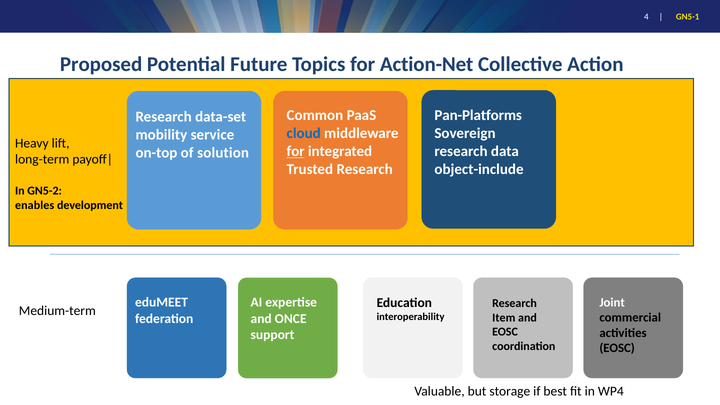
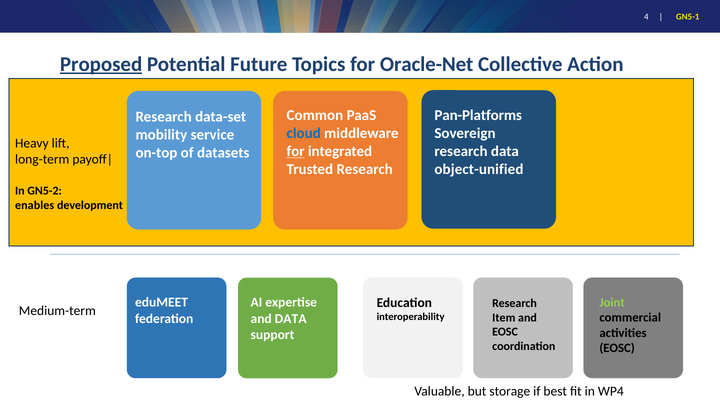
Proposed underline: none -> present
Action-Net: Action-Net -> Oracle-Net
solution: solution -> datasets
object-include: object-include -> object-unified
Joint colour: white -> light green
and ONCE: ONCE -> DATA
